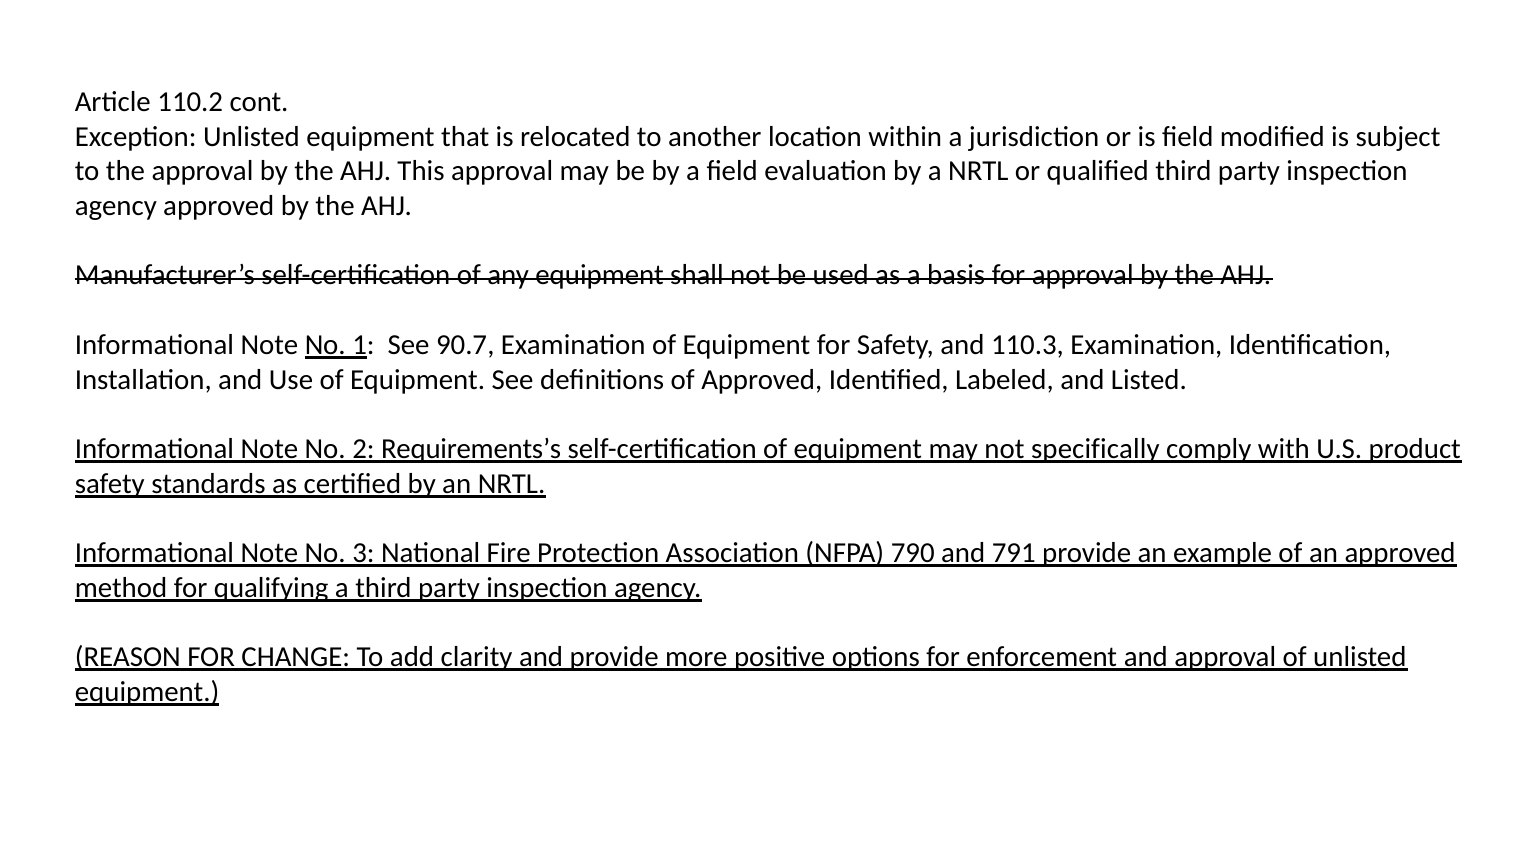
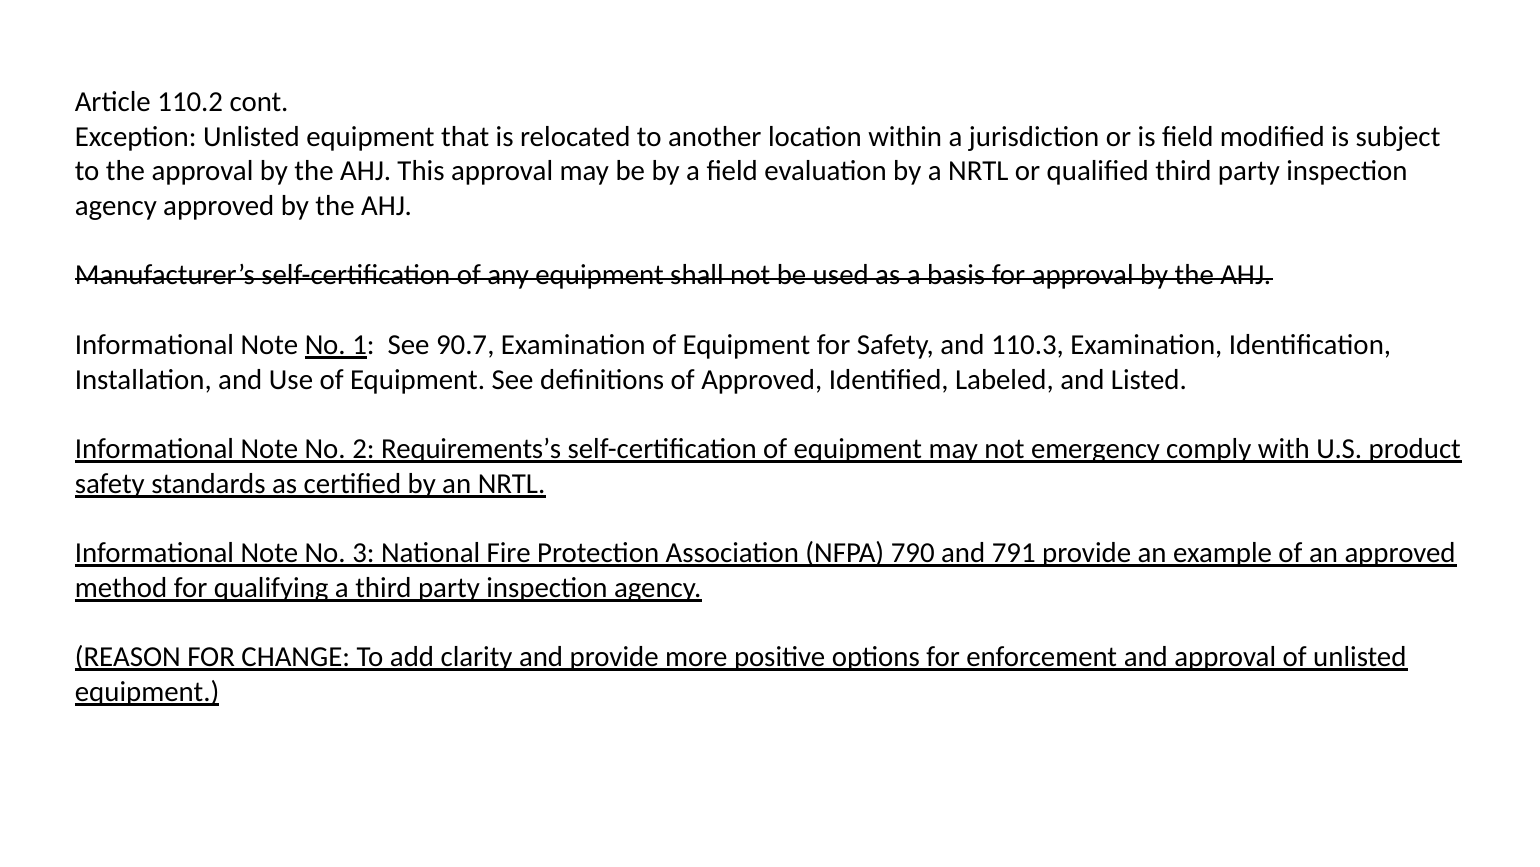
specifically: specifically -> emergency
